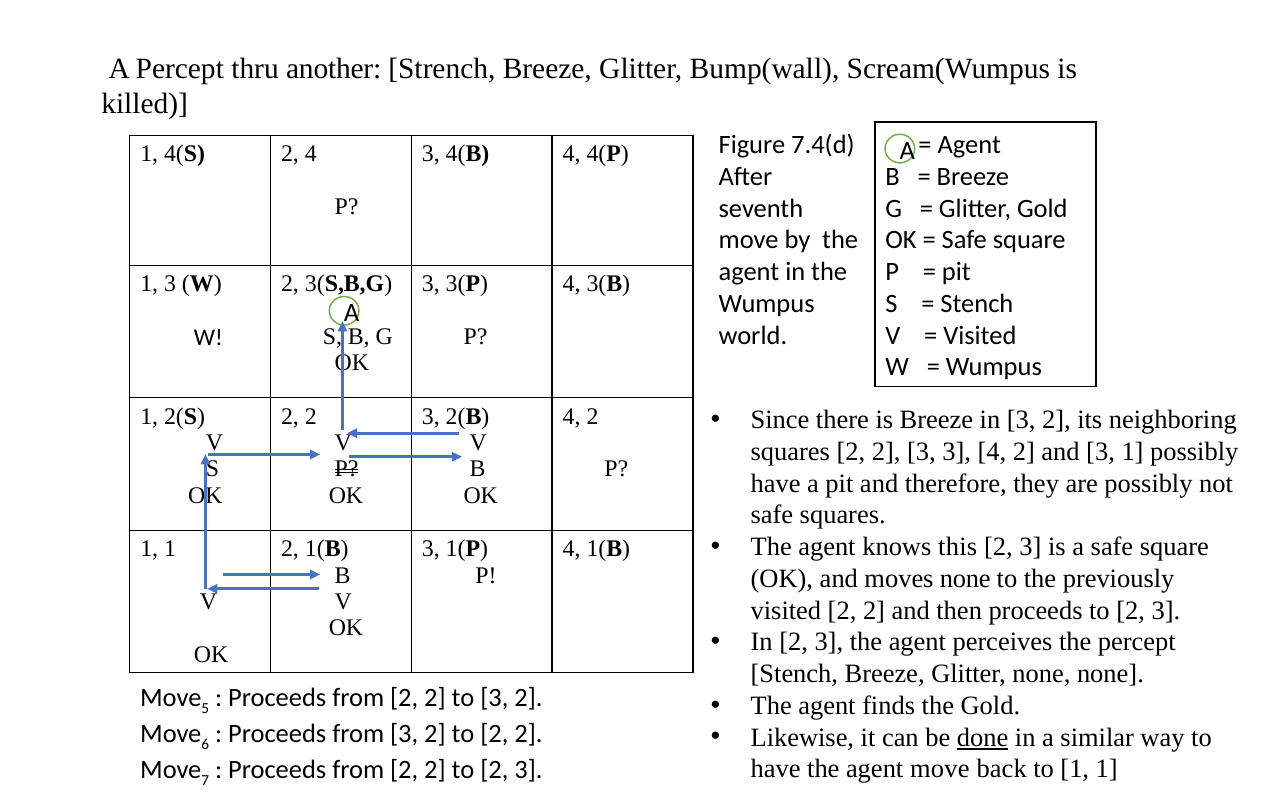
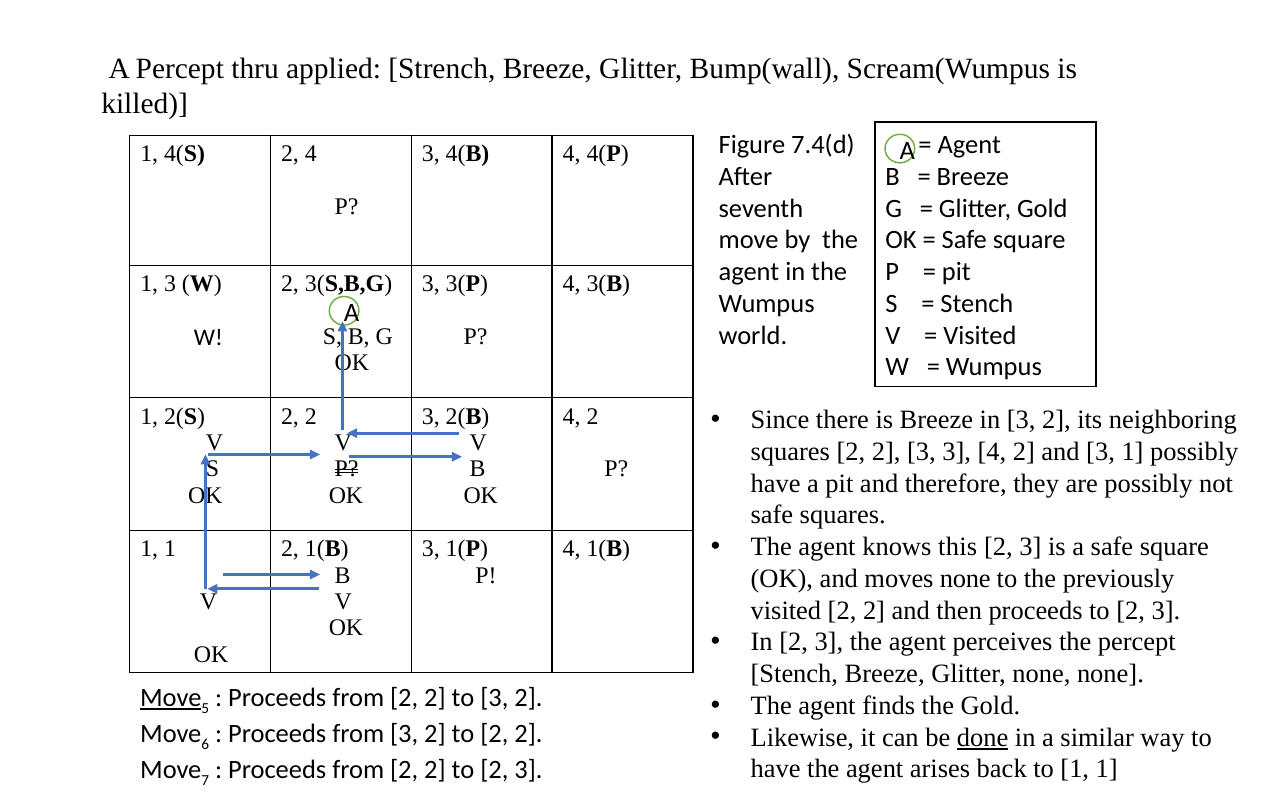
another: another -> applied
Move at (171, 698) underline: none -> present
agent move: move -> arises
